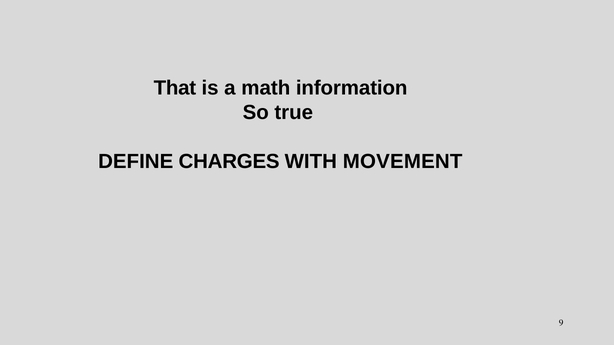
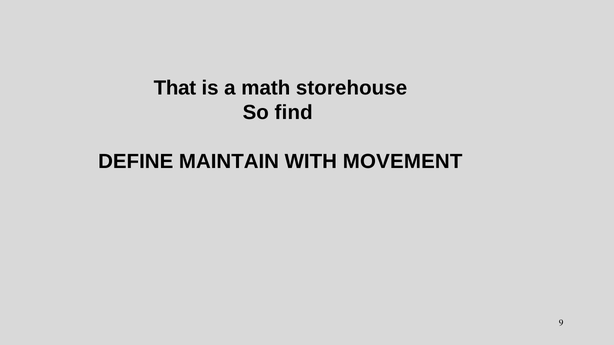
information: information -> storehouse
true: true -> find
CHARGES: CHARGES -> MAINTAIN
